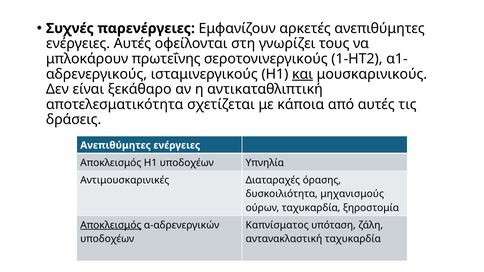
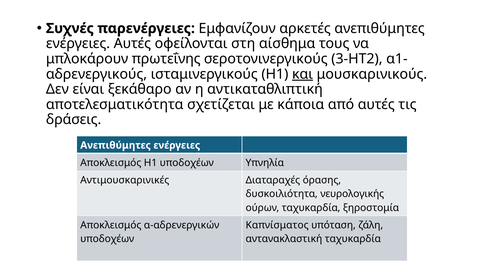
γνωρίζει: γνωρίζει -> αίσθημα
1-ΗΤ2: 1-ΗΤ2 -> 3-ΗΤ2
μηχανισμούς: μηχανισμούς -> νευρολογικής
Αποκλεισμός at (111, 225) underline: present -> none
